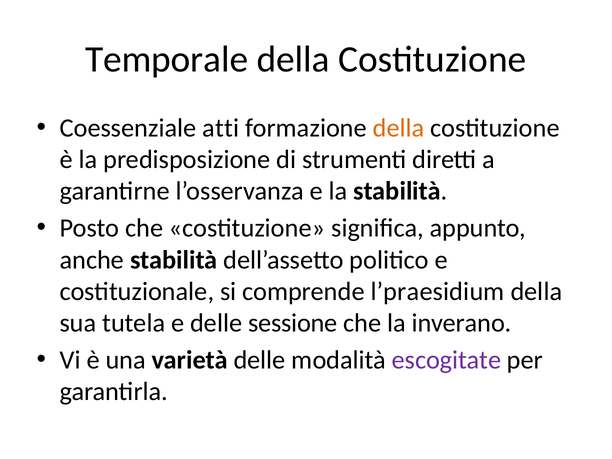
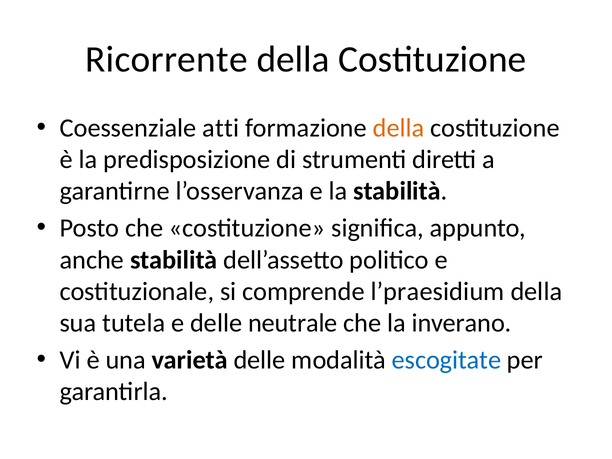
Temporale: Temporale -> Ricorrente
sessione: sessione -> neutrale
escogitate colour: purple -> blue
